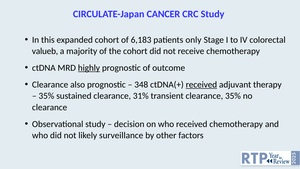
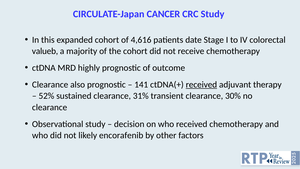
6,183: 6,183 -> 4,616
only: only -> date
highly underline: present -> none
348: 348 -> 141
35% at (46, 96): 35% -> 52%
clearance 35%: 35% -> 30%
surveillance: surveillance -> encorafenib
